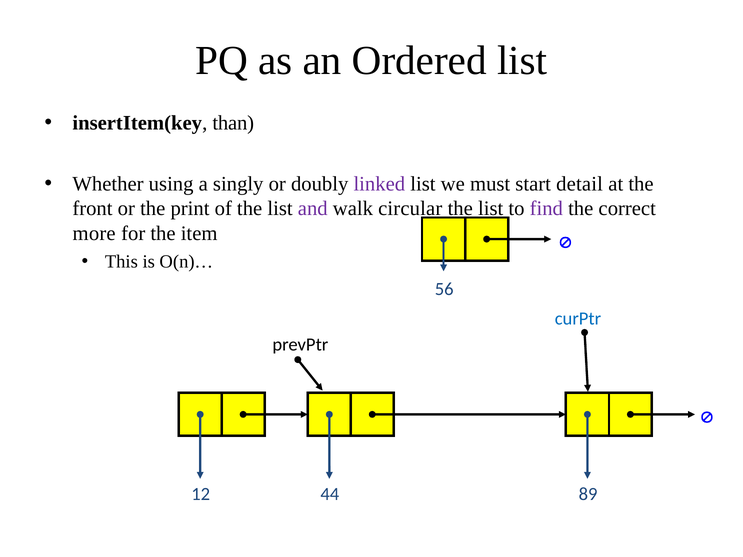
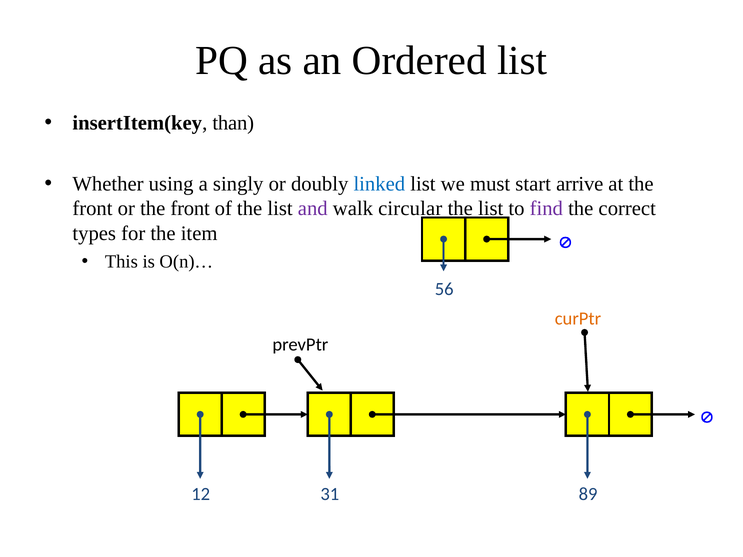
linked colour: purple -> blue
detail: detail -> arrive
or the print: print -> front
more: more -> types
curPtr colour: blue -> orange
44: 44 -> 31
